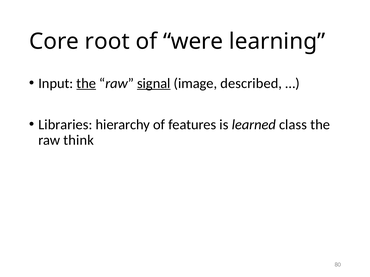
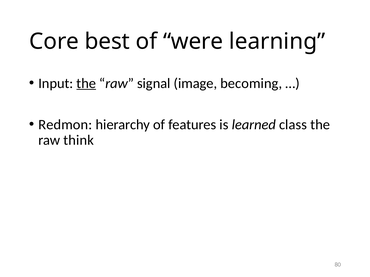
root: root -> best
signal underline: present -> none
described: described -> becoming
Libraries: Libraries -> Redmon
